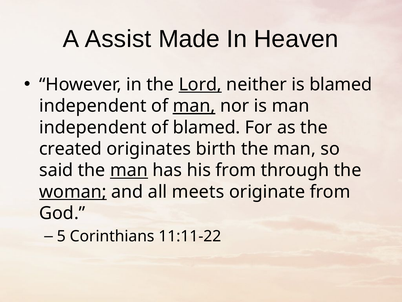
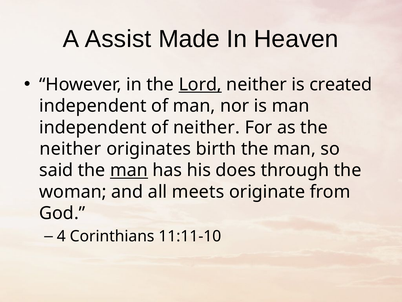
is blamed: blamed -> created
man at (194, 106) underline: present -> none
of blamed: blamed -> neither
created at (71, 149): created -> neither
his from: from -> does
woman underline: present -> none
5: 5 -> 4
11:11-22: 11:11-22 -> 11:11-10
